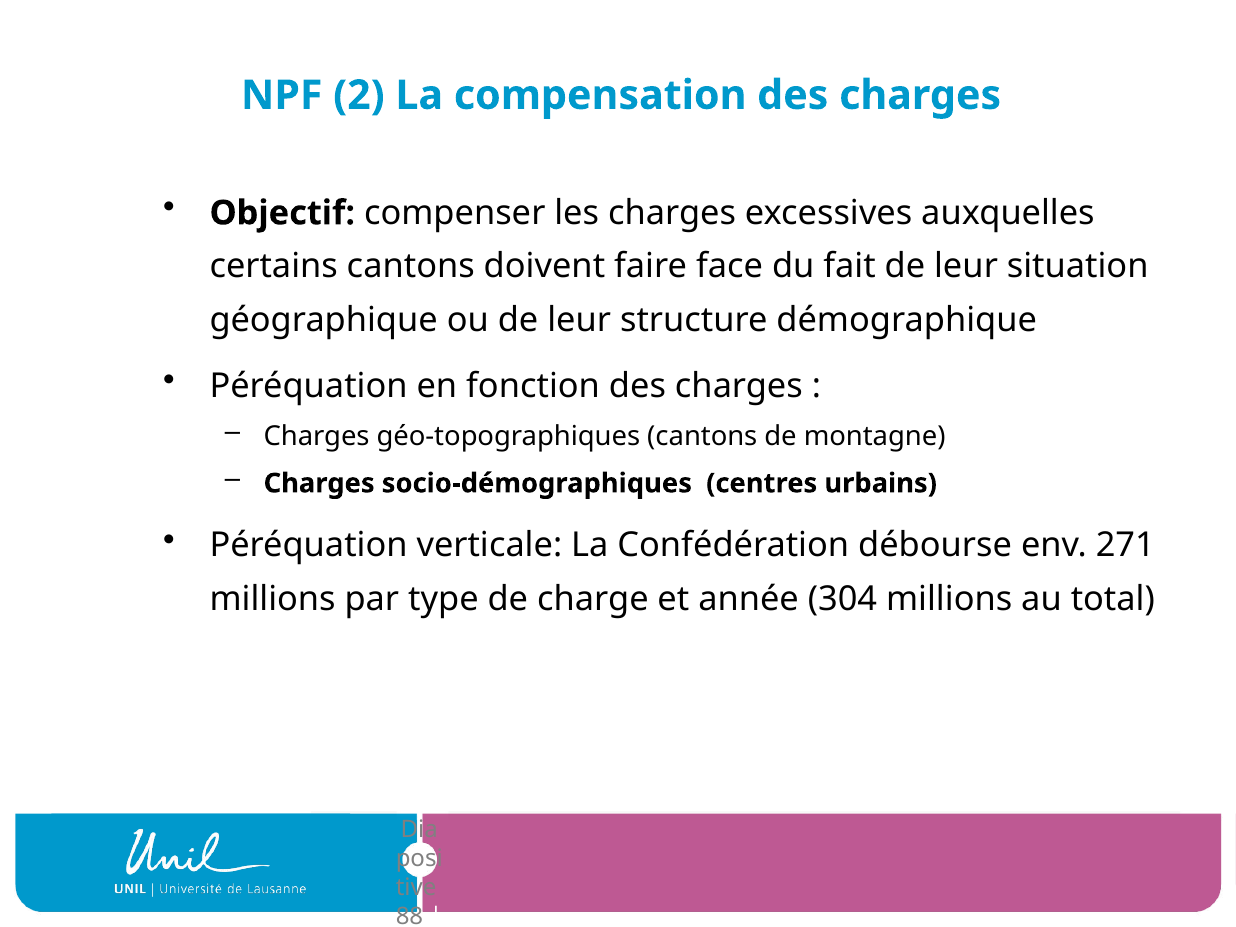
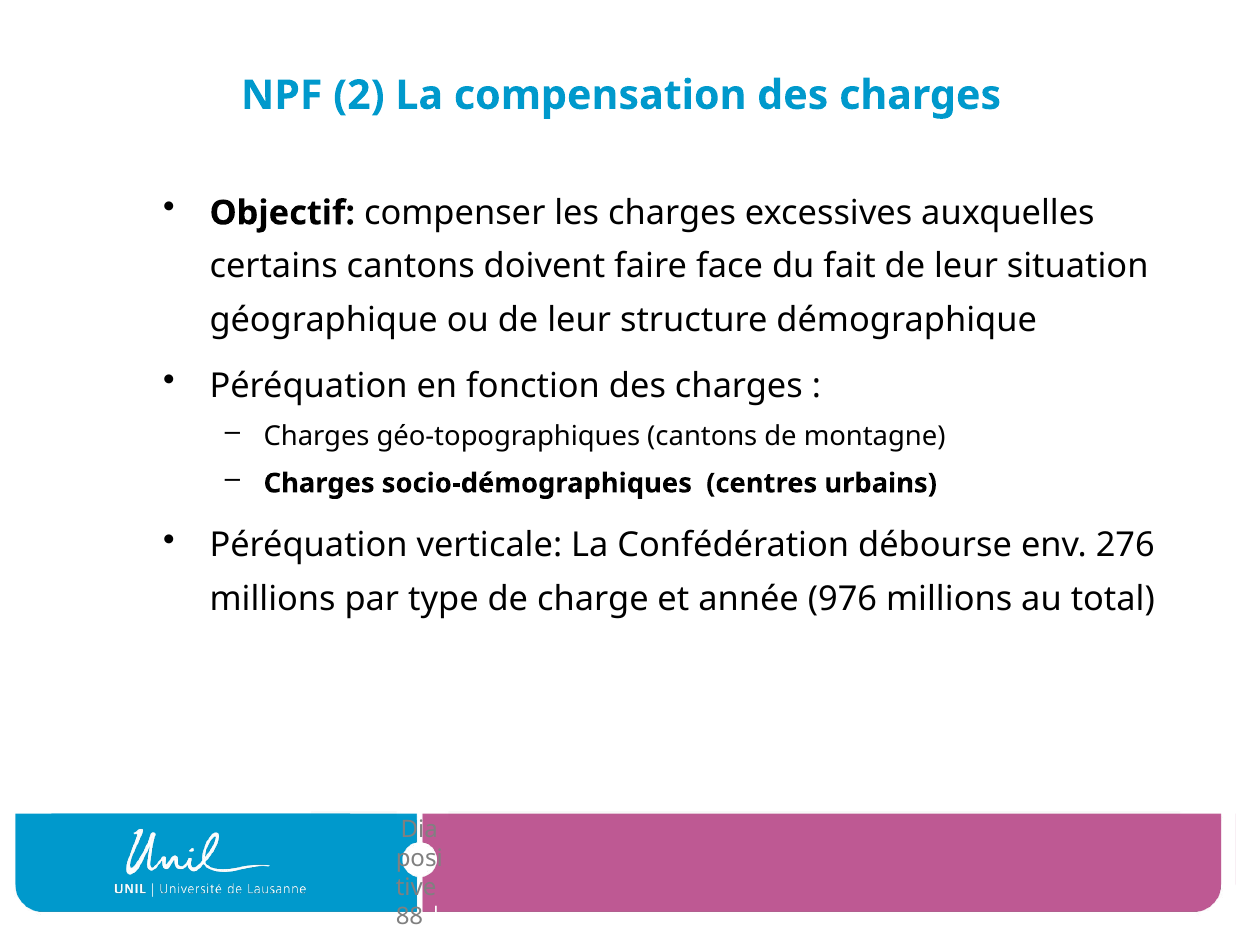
271: 271 -> 276
304: 304 -> 976
